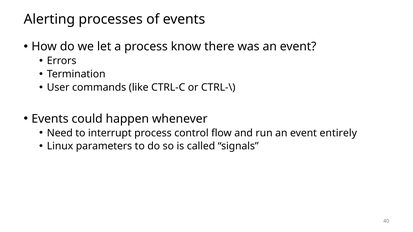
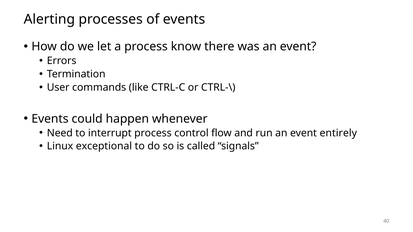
parameters: parameters -> exceptional
